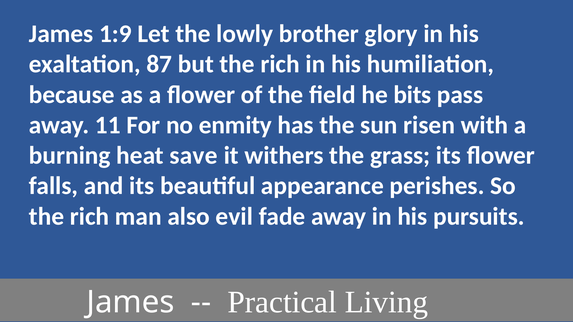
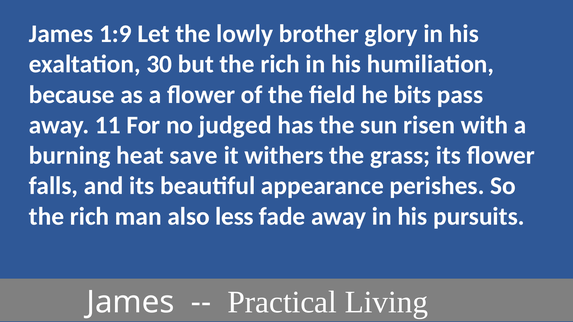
87: 87 -> 30
enmity: enmity -> judged
evil: evil -> less
